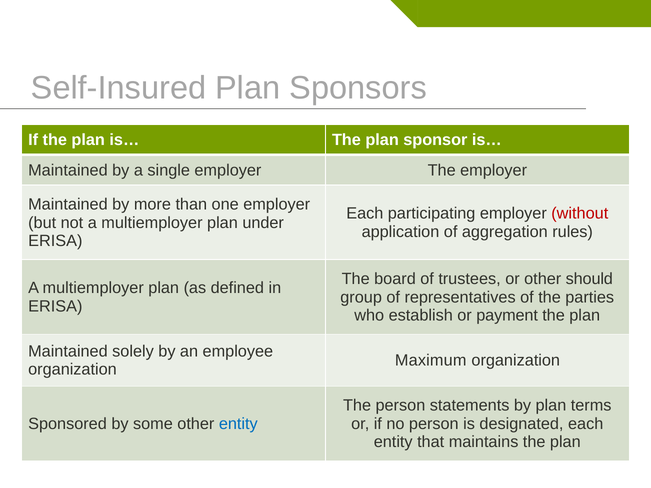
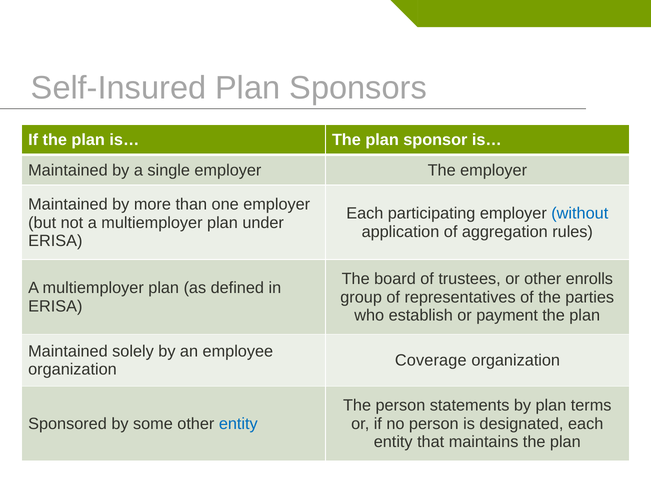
without colour: red -> blue
should: should -> enrolls
Maximum: Maximum -> Coverage
